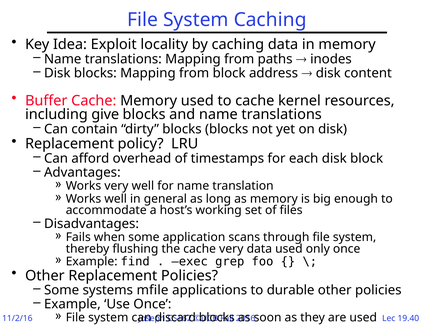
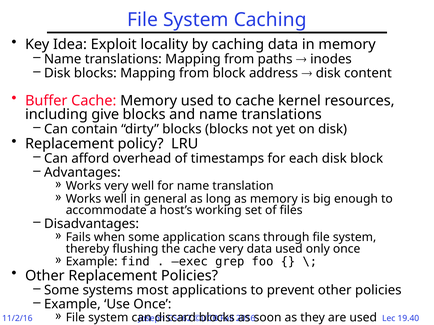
mfile: mfile -> most
durable: durable -> prevent
